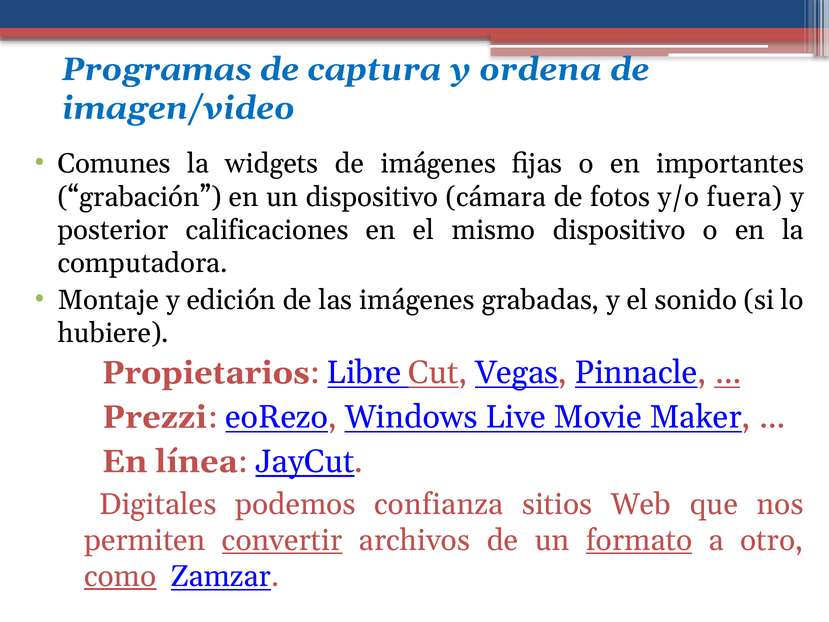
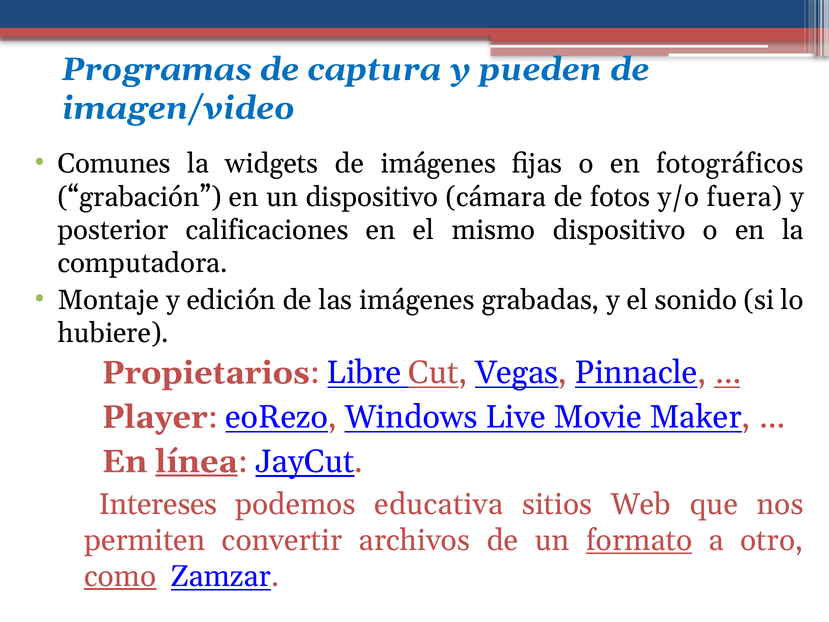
ordena: ordena -> pueden
importantes: importantes -> fotográficos
Prezzi: Prezzi -> Player
línea underline: none -> present
Digitales: Digitales -> Intereses
confianza: confianza -> educativa
convertir underline: present -> none
